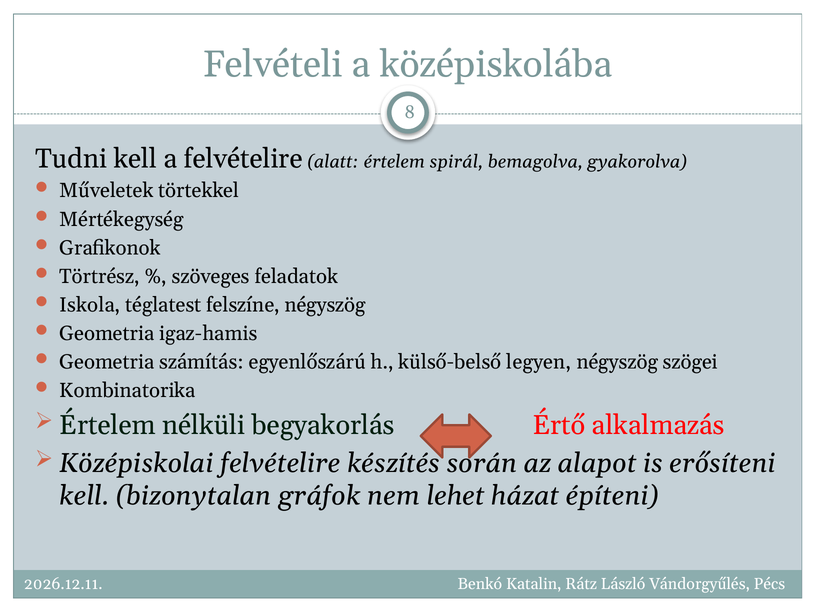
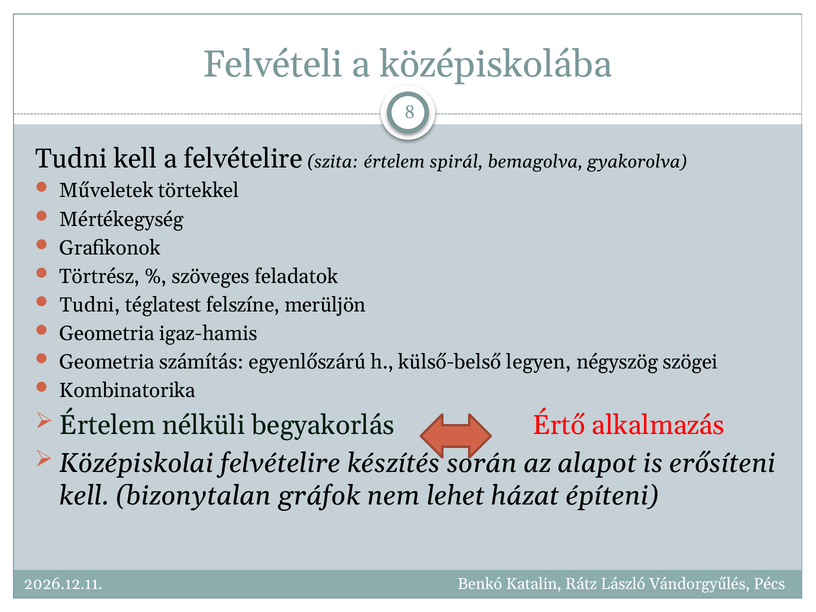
alatt: alatt -> szita
Iskola at (90, 305): Iskola -> Tudni
felszíne négyszög: négyszög -> merüljön
